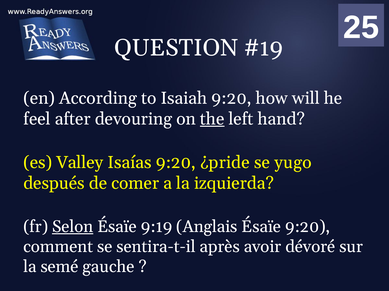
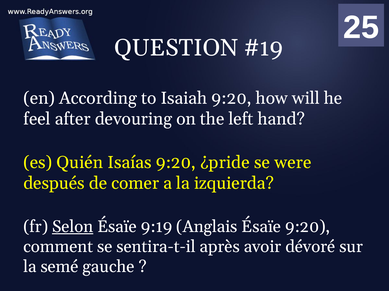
the underline: present -> none
Valley: Valley -> Quién
yugo: yugo -> were
